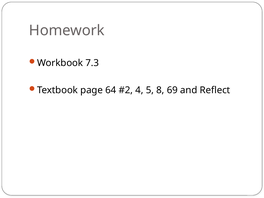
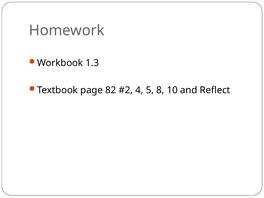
7.3: 7.3 -> 1.3
64: 64 -> 82
69: 69 -> 10
